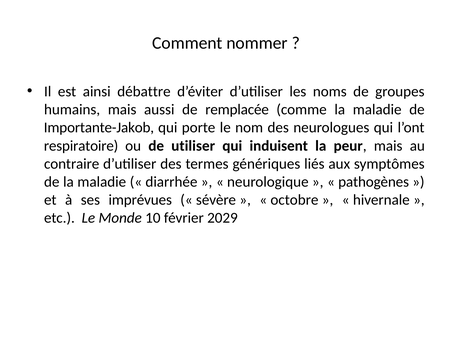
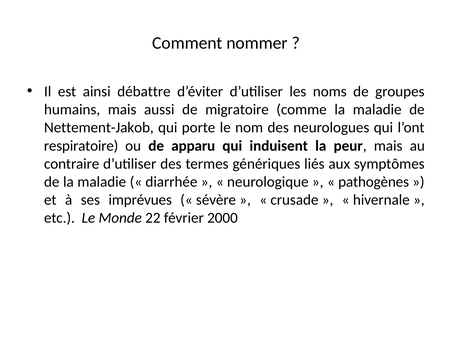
remplacée: remplacée -> migratoire
Importante-Jakob: Importante-Jakob -> Nettement-Jakob
utiliser: utiliser -> apparu
octobre: octobre -> crusade
10: 10 -> 22
2029: 2029 -> 2000
